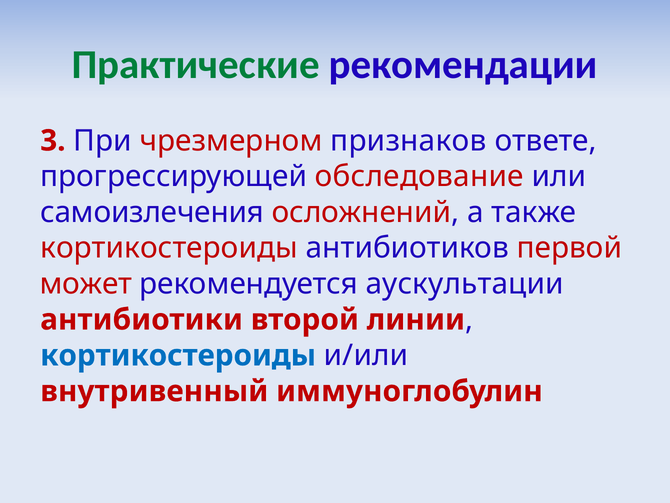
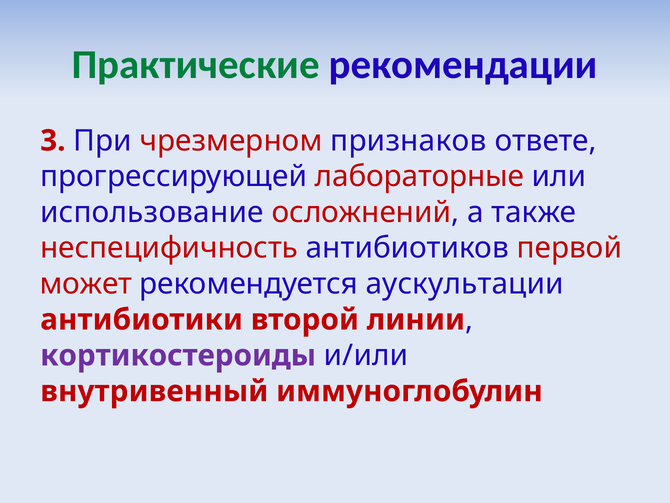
обследование: обследование -> лабораторные
самоизлечения: самоизлечения -> использование
кортикостероиды at (169, 248): кортикостероиды -> неспецифичность
кортикостероиды at (178, 355) colour: blue -> purple
